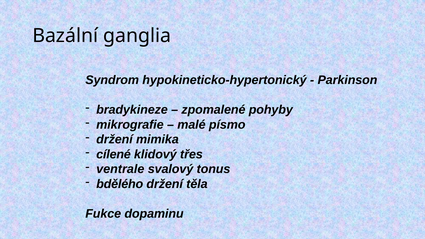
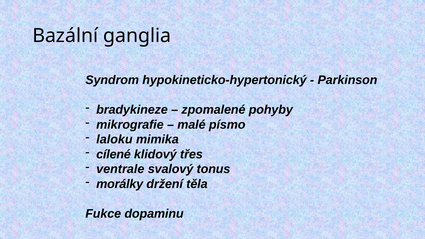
držení at (115, 140): držení -> laloku
bdělého: bdělého -> morálky
